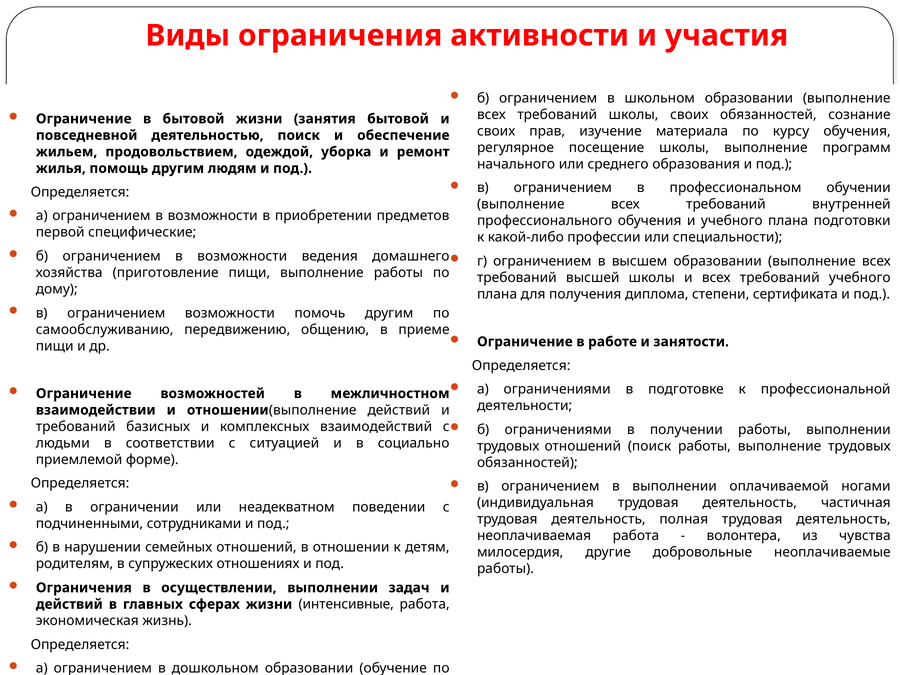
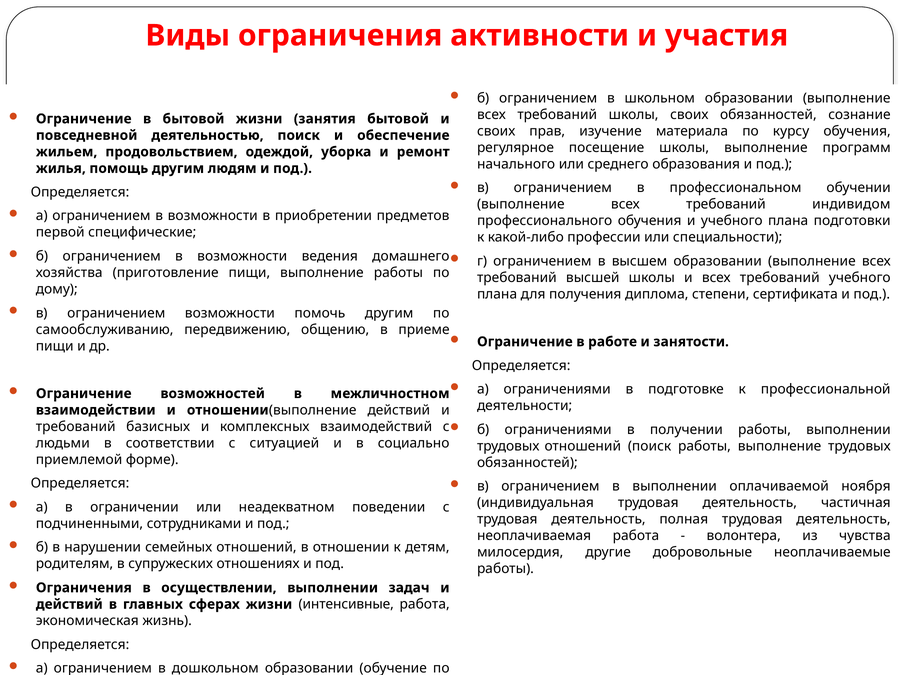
внутренней: внутренней -> индивидом
ногами: ногами -> ноября
